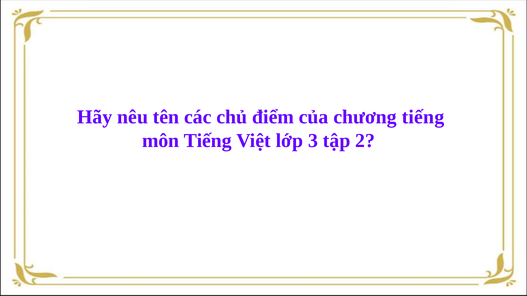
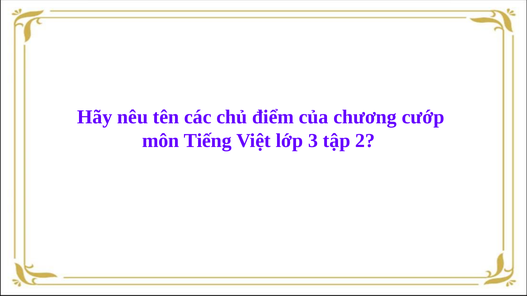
chương tiếng: tiếng -> cướp
